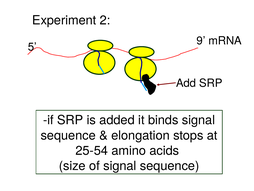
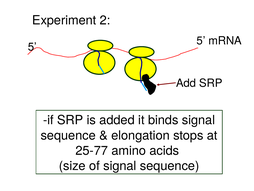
9 at (201, 41): 9 -> 5
25-54: 25-54 -> 25-77
